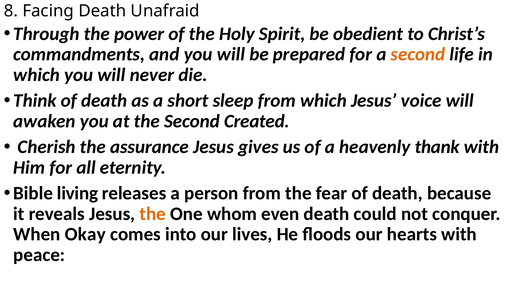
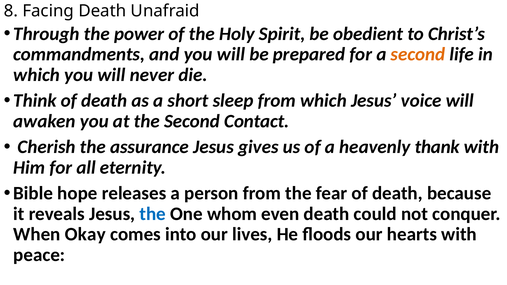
Created: Created -> Contact
living: living -> hope
the at (153, 214) colour: orange -> blue
